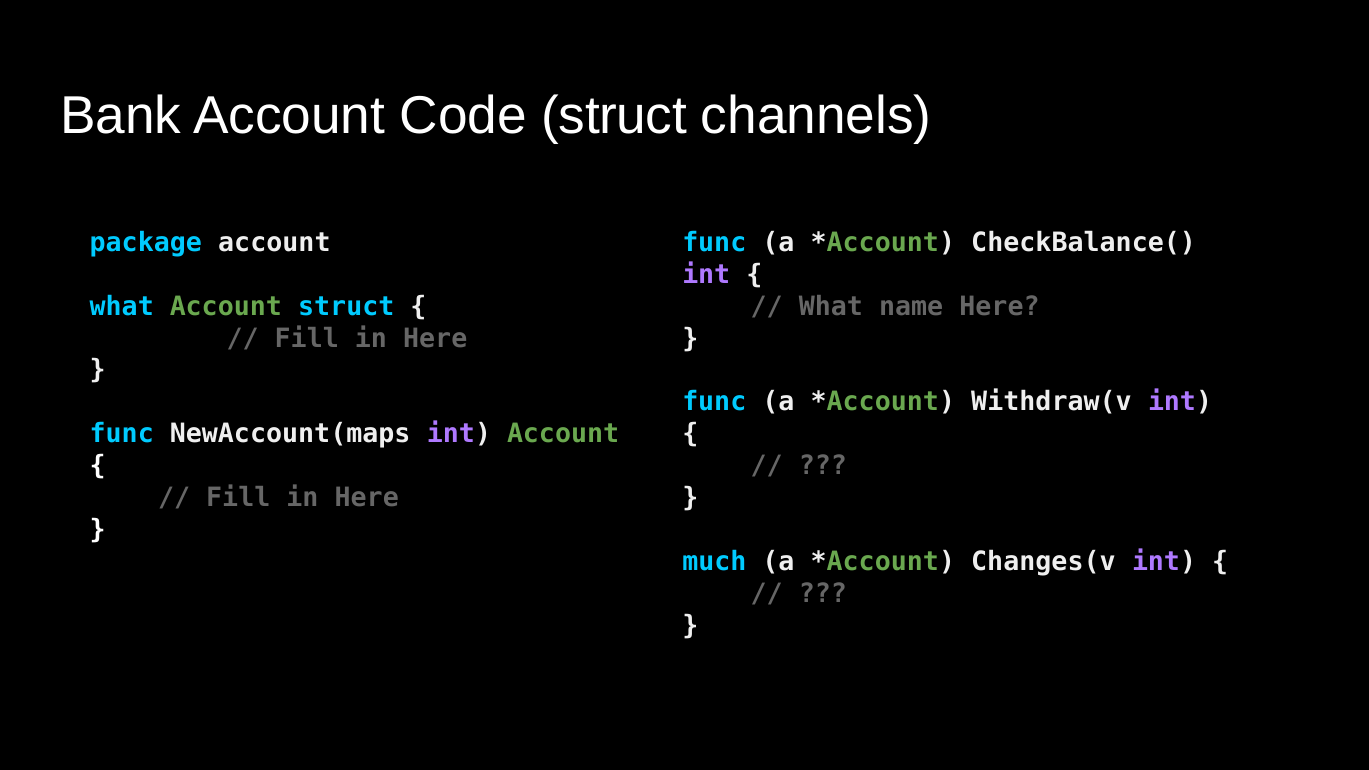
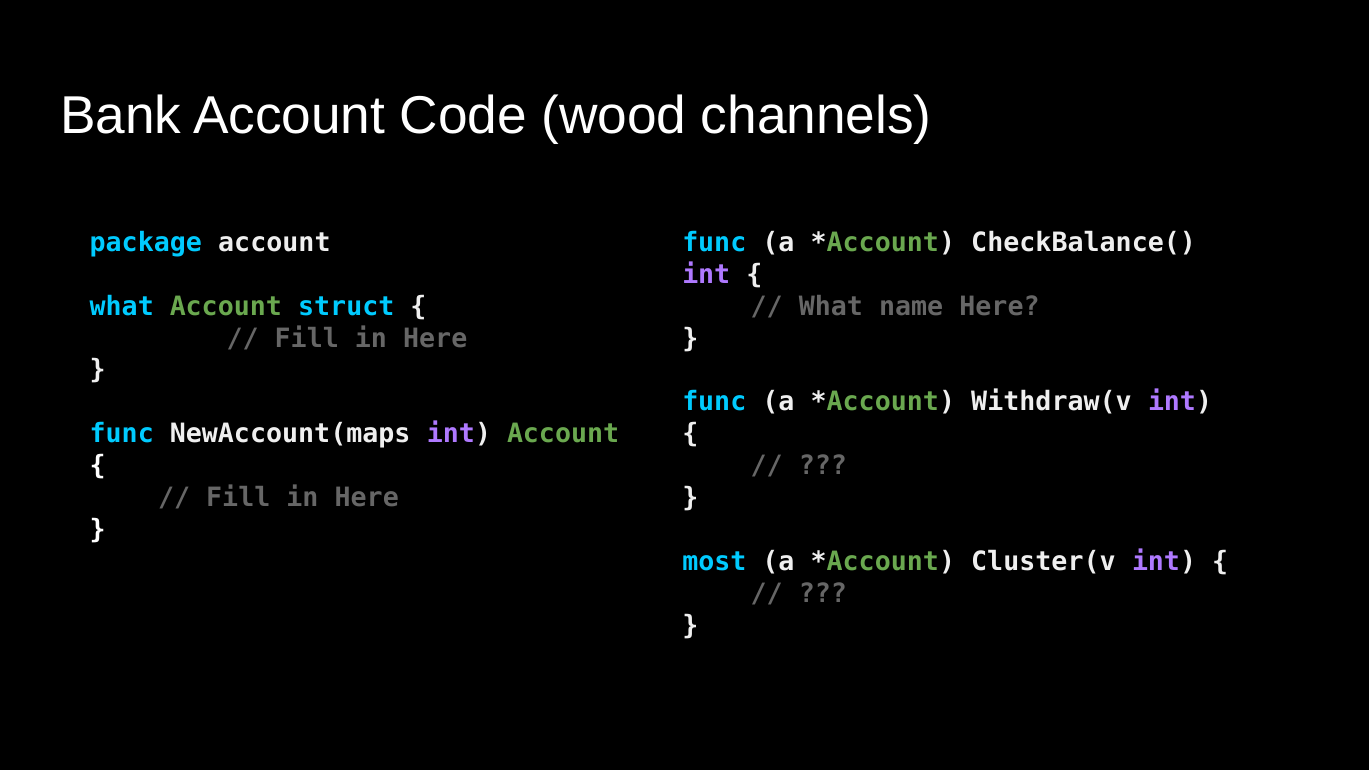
Code struct: struct -> wood
much: much -> most
Changes(v: Changes(v -> Cluster(v
